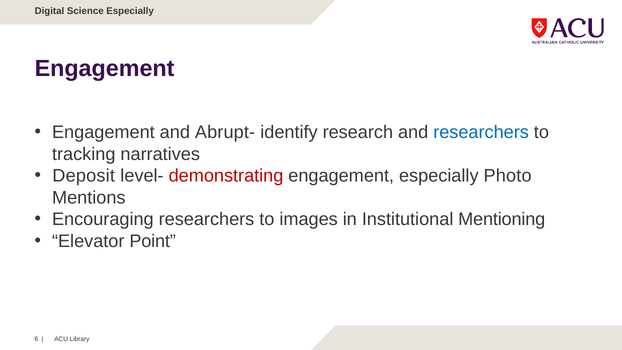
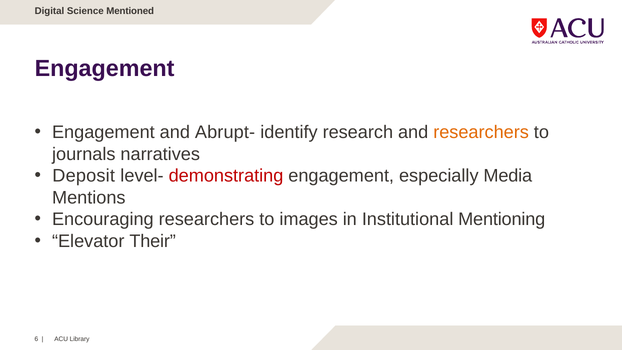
Science Especially: Especially -> Mentioned
researchers at (481, 132) colour: blue -> orange
tracking: tracking -> journals
Photo: Photo -> Media
Point: Point -> Their
